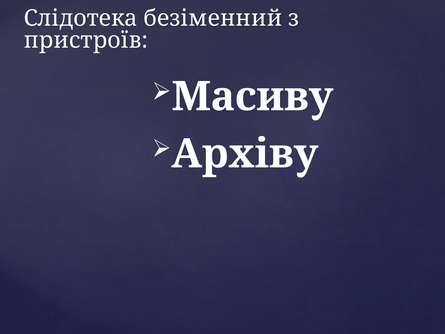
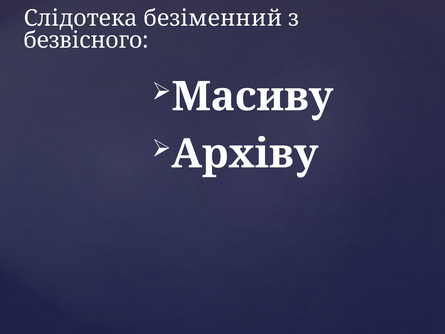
пристроїв: пристроїв -> безвісного
